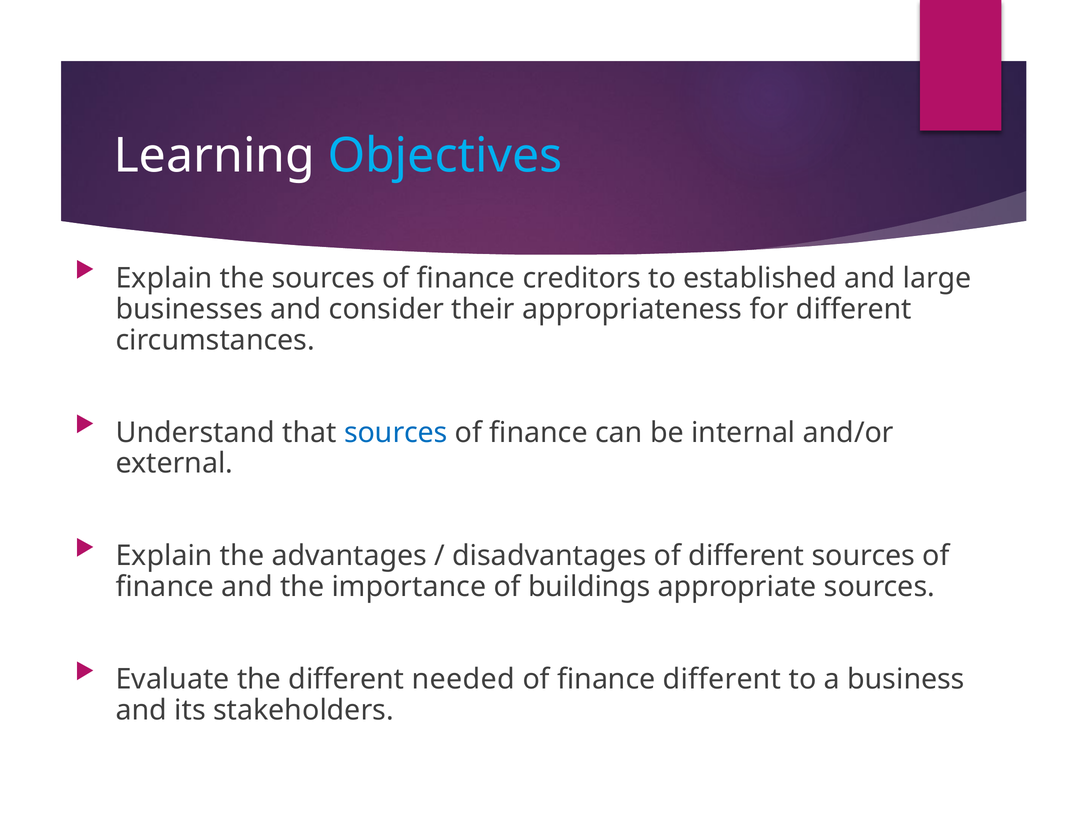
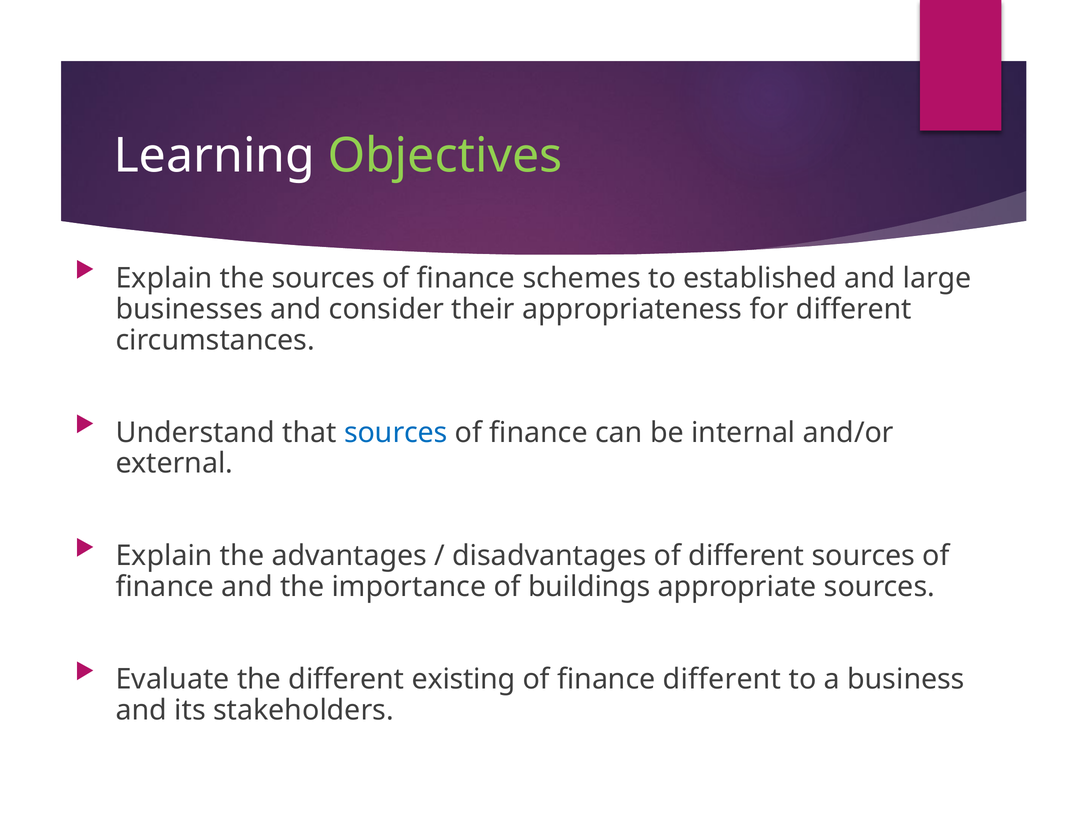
Objectives colour: light blue -> light green
creditors: creditors -> schemes
needed: needed -> existing
